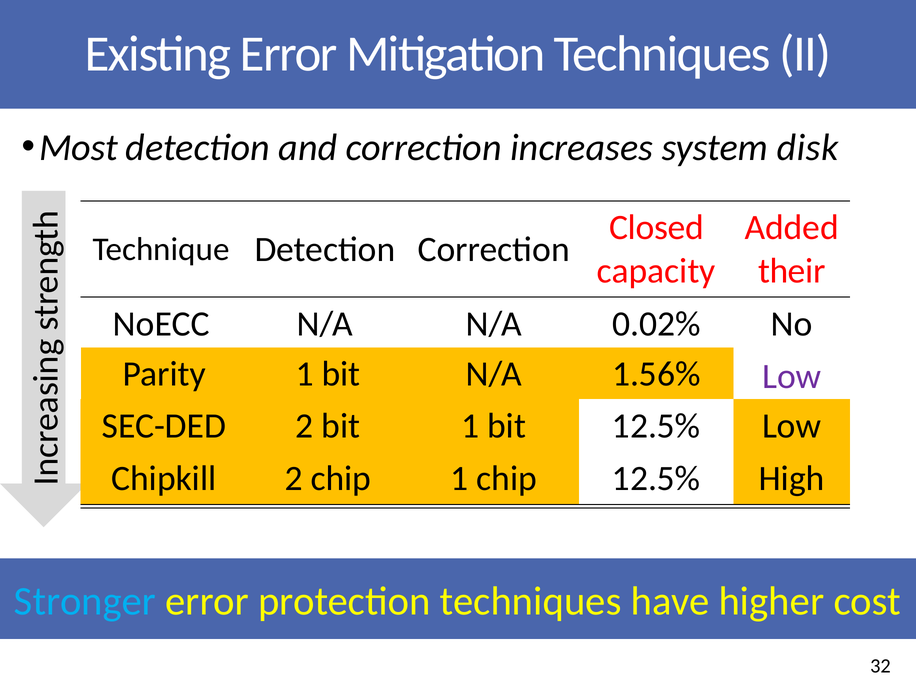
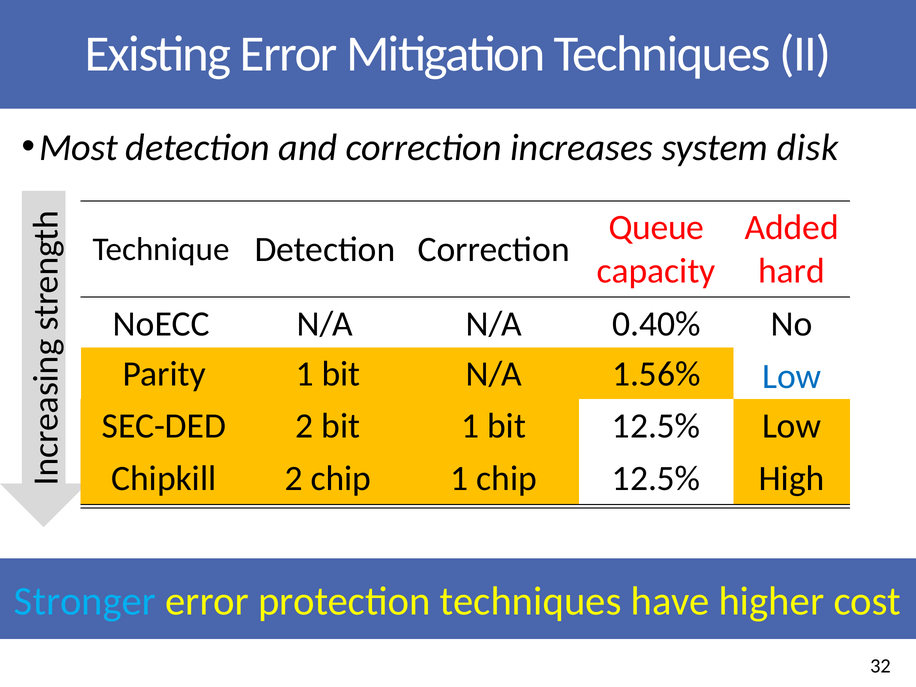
Closed: Closed -> Queue
their: their -> hard
0.02%: 0.02% -> 0.40%
Low at (792, 376) colour: purple -> blue
